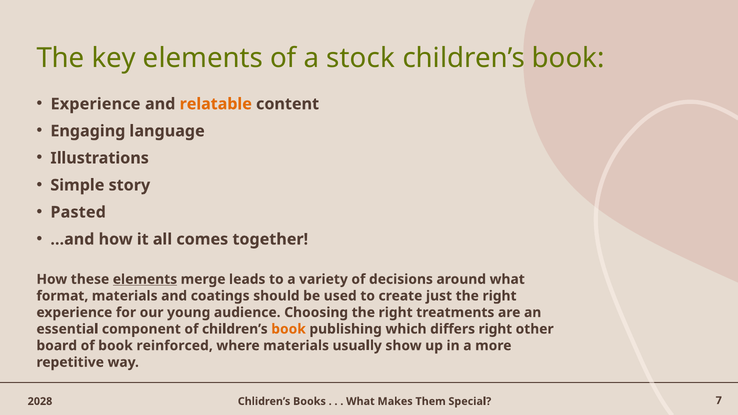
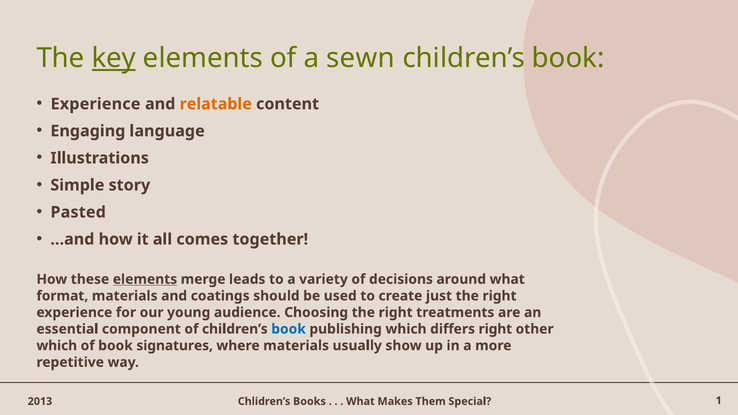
key underline: none -> present
stock: stock -> sewn
book at (289, 329) colour: orange -> blue
board at (57, 346): board -> which
reinforced: reinforced -> signatures
2028: 2028 -> 2013
7: 7 -> 1
